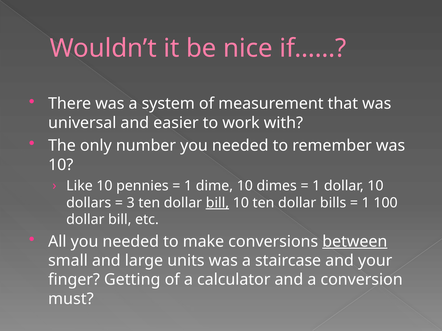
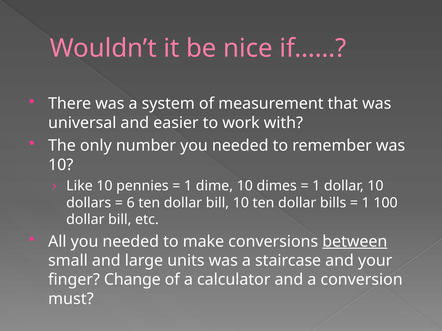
3: 3 -> 6
bill at (217, 203) underline: present -> none
Getting: Getting -> Change
